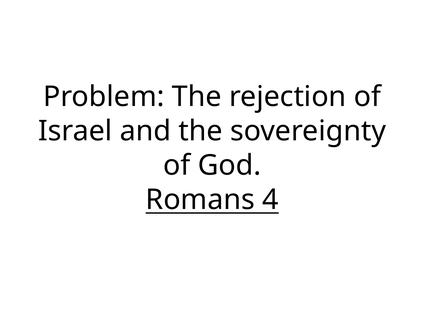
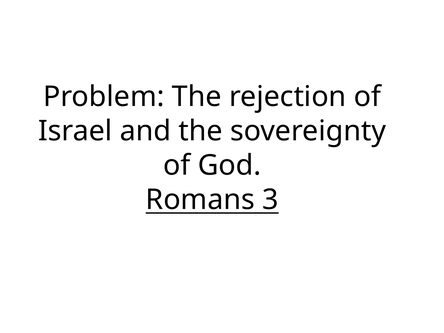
4: 4 -> 3
